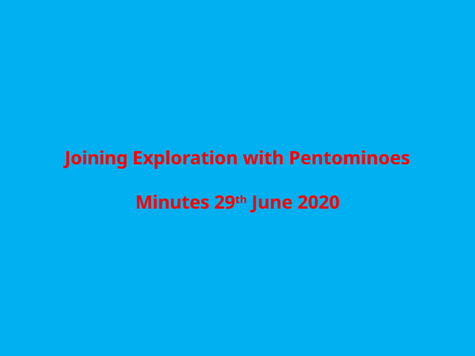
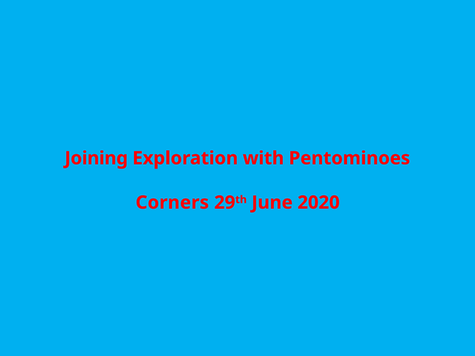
Minutes: Minutes -> Corners
